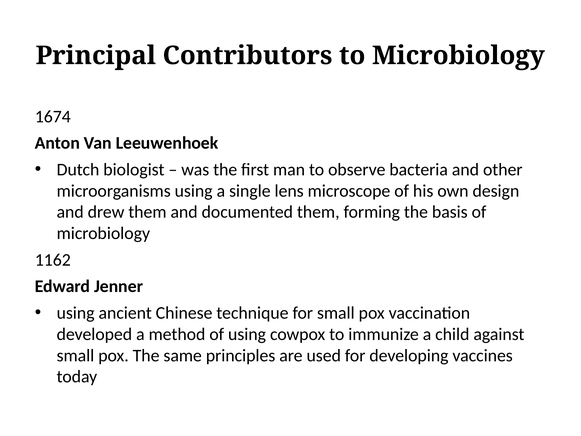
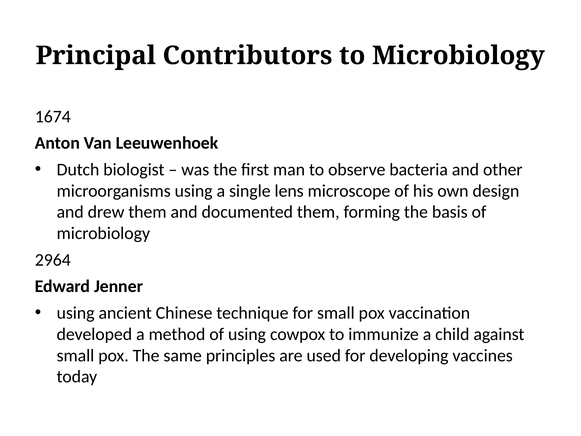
1162: 1162 -> 2964
